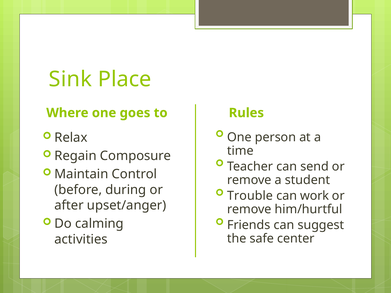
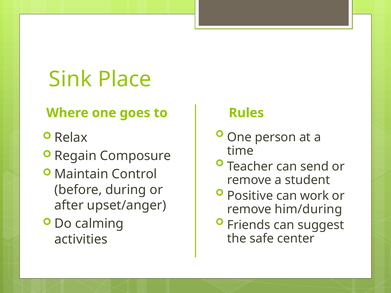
Trouble: Trouble -> Positive
him/hurtful: him/hurtful -> him/during
